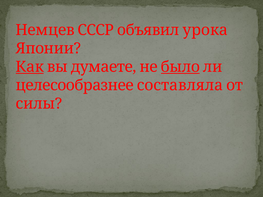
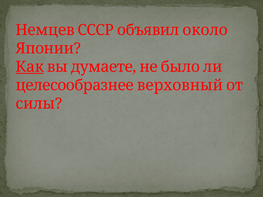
урока: урока -> около
было underline: present -> none
составляла: составляла -> верховный
